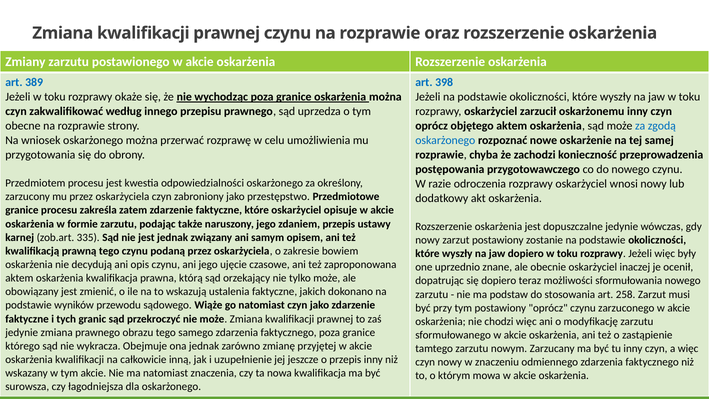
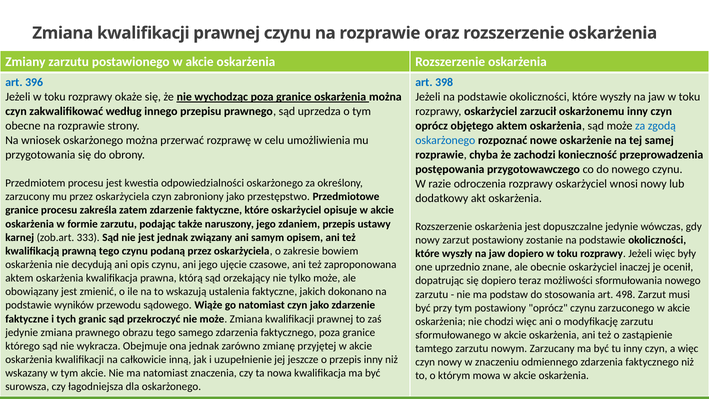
389: 389 -> 396
335: 335 -> 333
258: 258 -> 498
